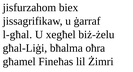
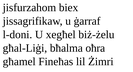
l-għal: l-għal -> l-doni
